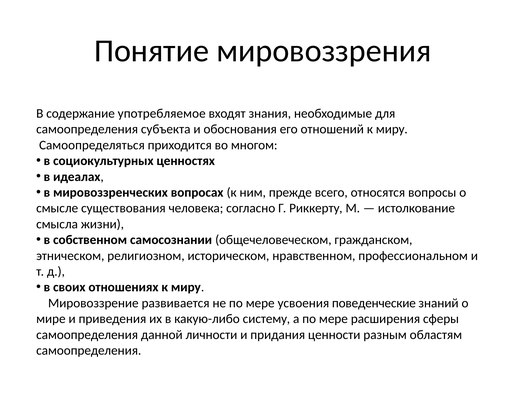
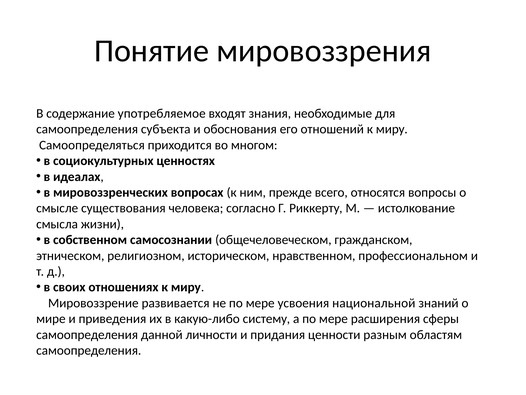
поведенческие: поведенческие -> национальной
